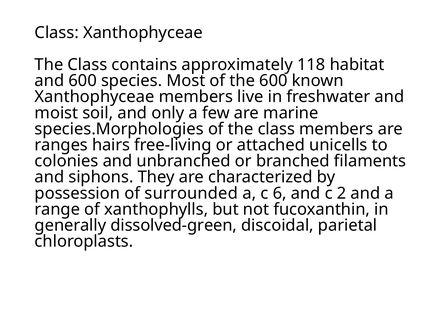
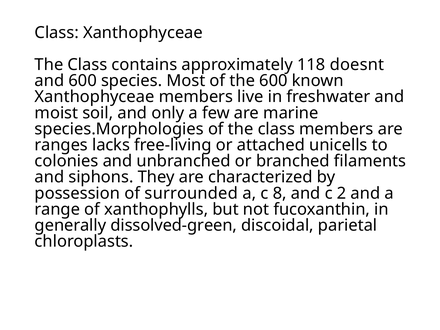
habitat: habitat -> doesnt
hairs: hairs -> lacks
6: 6 -> 8
